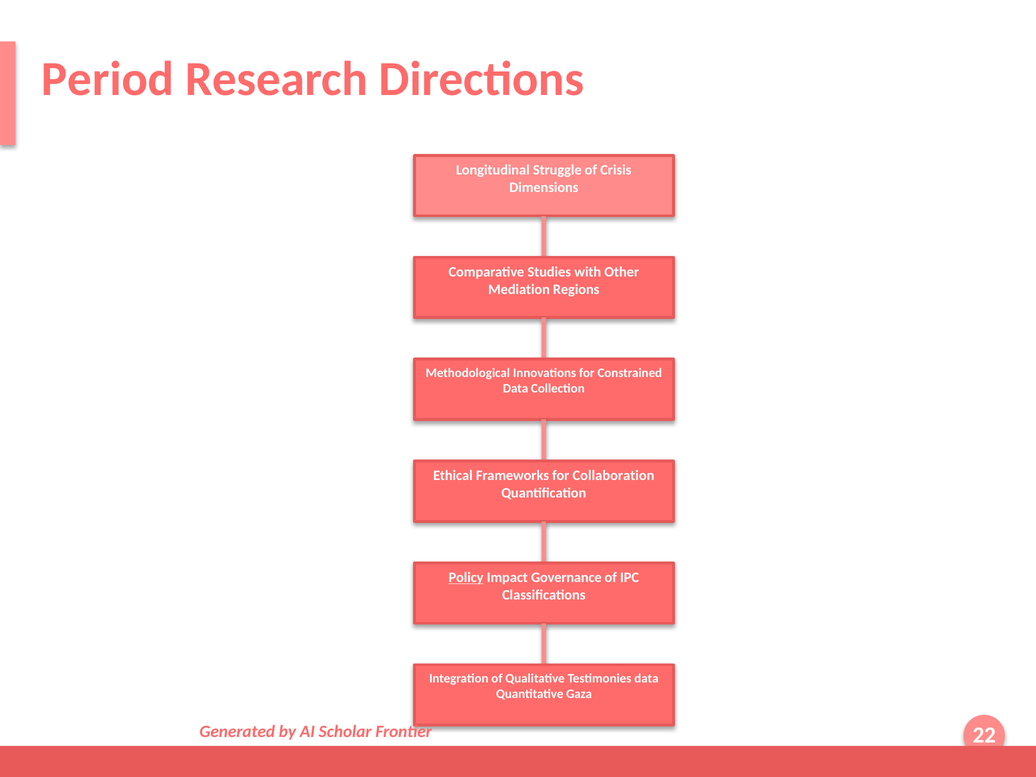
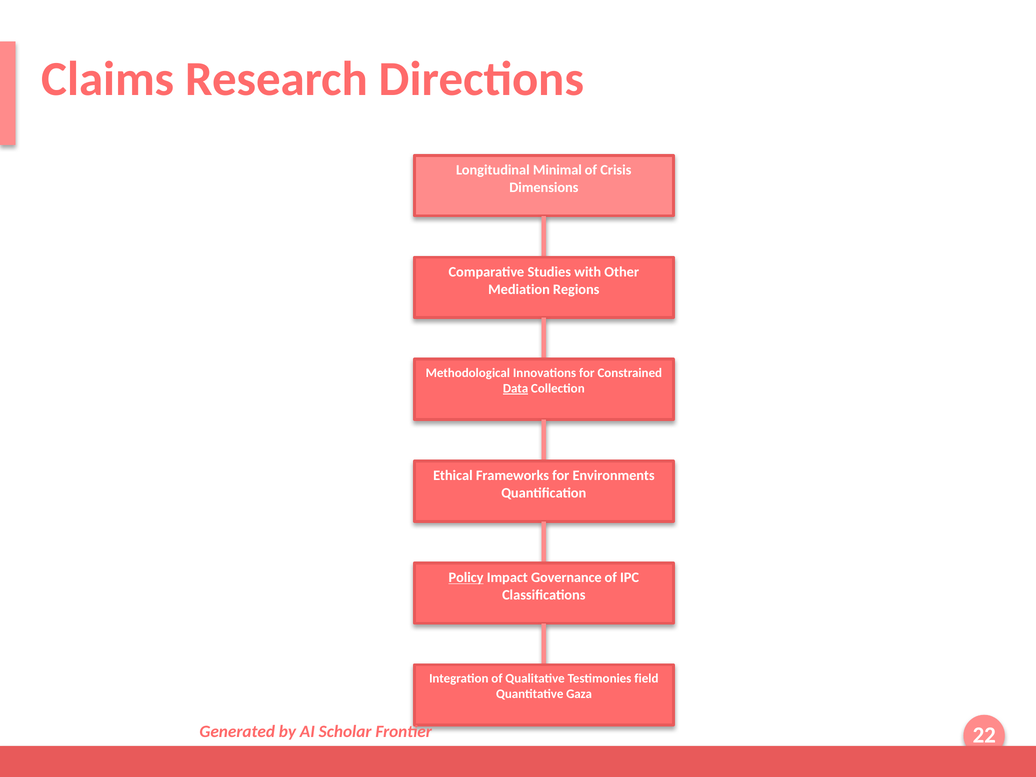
Period: Period -> Claims
Struggle: Struggle -> Minimal
Data at (516, 388) underline: none -> present
Collaboration: Collaboration -> Environments
Testimonies data: data -> field
